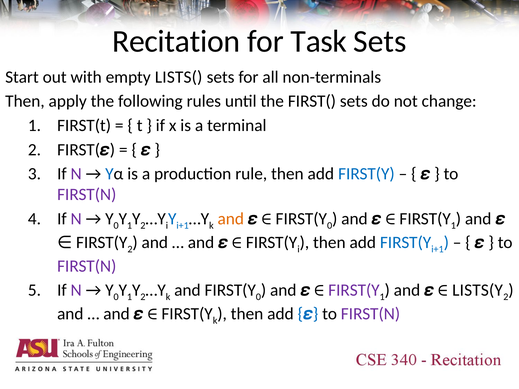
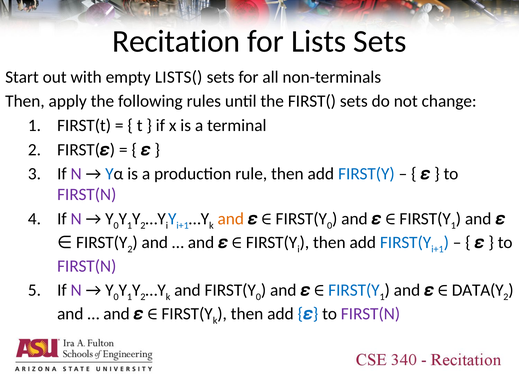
Task: Task -> Lists
FIRST(Y at (354, 290) colour: purple -> blue
LISTS(Y: LISTS(Y -> DATA(Y
